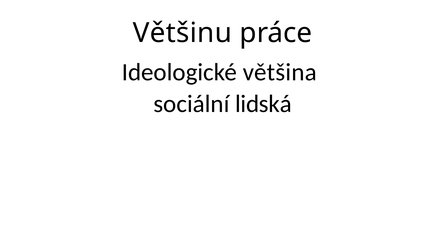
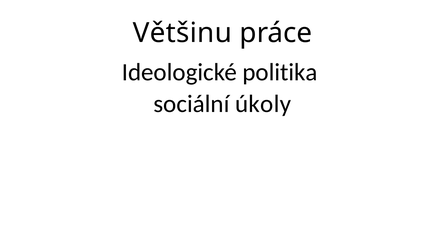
většina: většina -> politika
lidská: lidská -> úkoly
